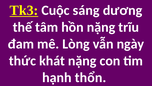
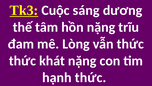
vẫn ngày: ngày -> thức
hạnh thổn: thổn -> thức
